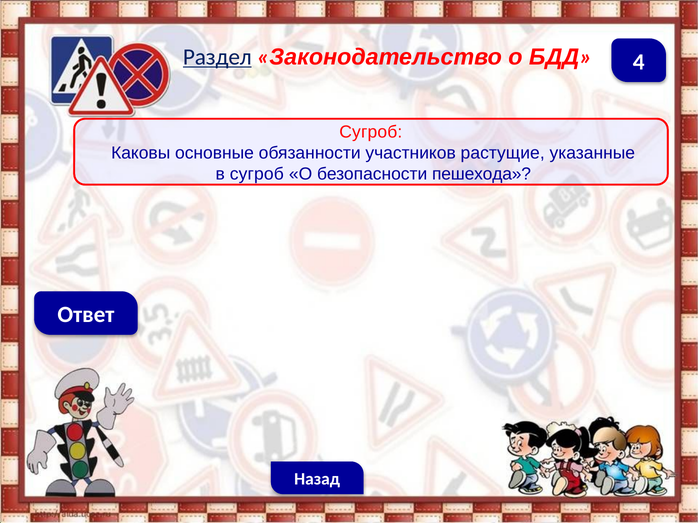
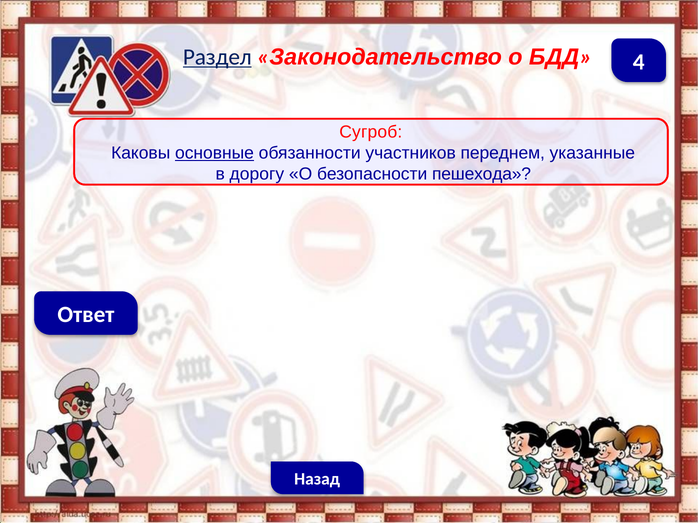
основные underline: none -> present
растущие: растущие -> переднем
в сугроб: сугроб -> дорогу
